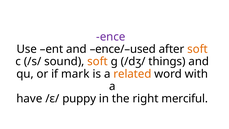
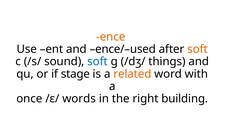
ence colour: purple -> orange
soft at (98, 61) colour: orange -> blue
mark: mark -> stage
have: have -> once
puppy: puppy -> words
merciful: merciful -> building
